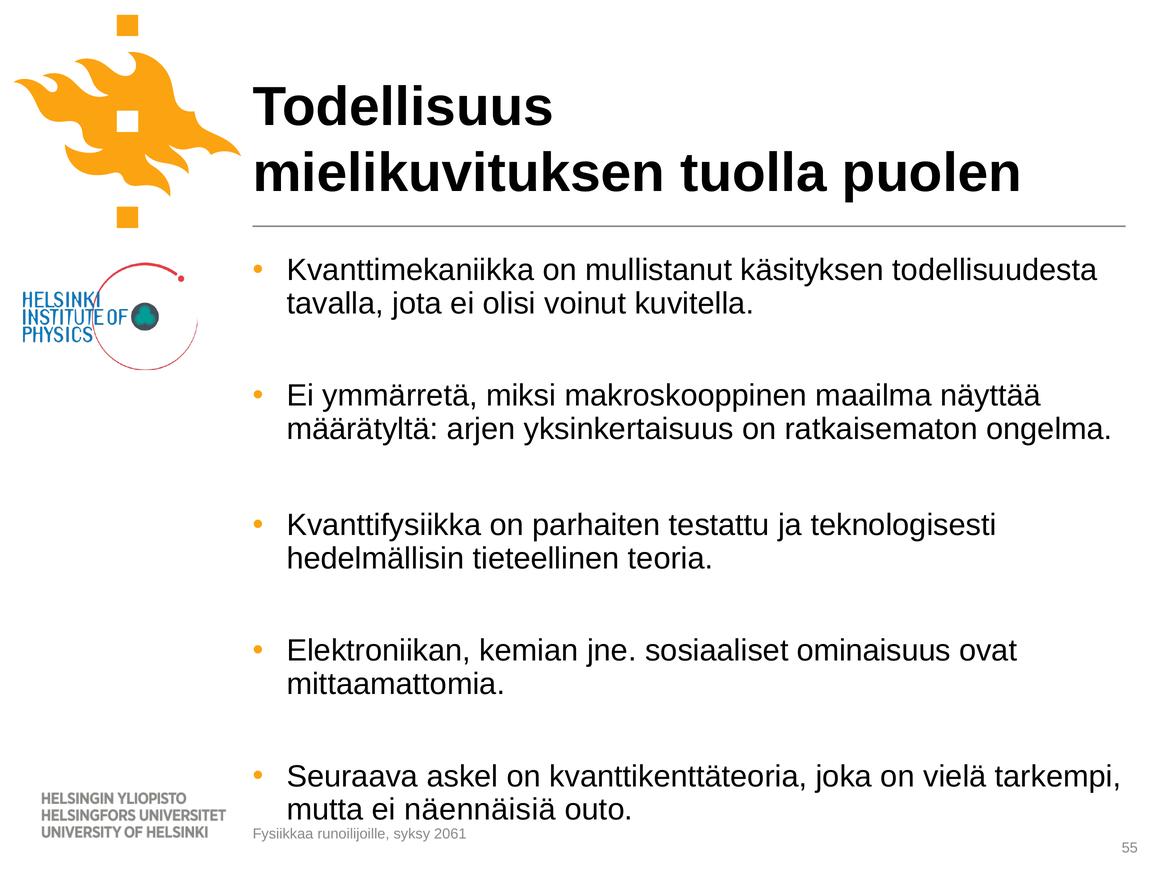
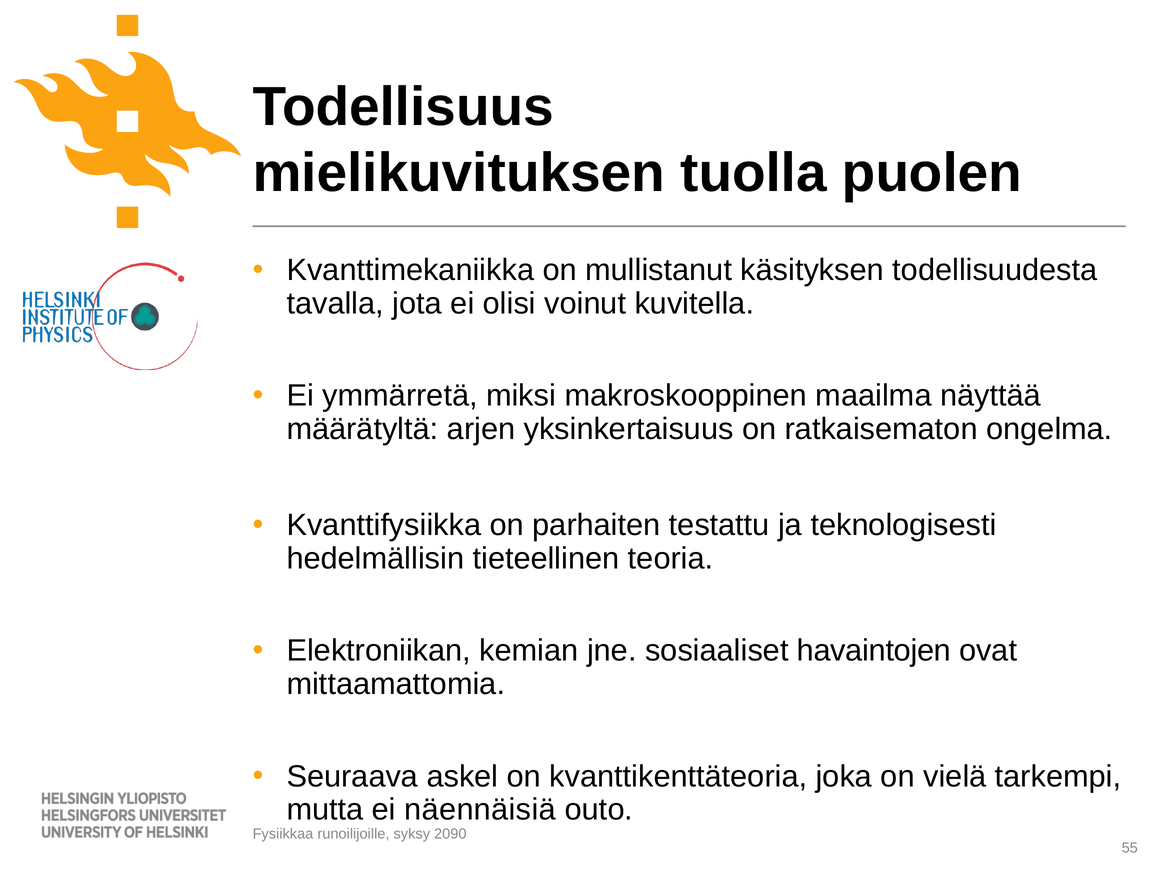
ominaisuus: ominaisuus -> havaintojen
2061: 2061 -> 2090
